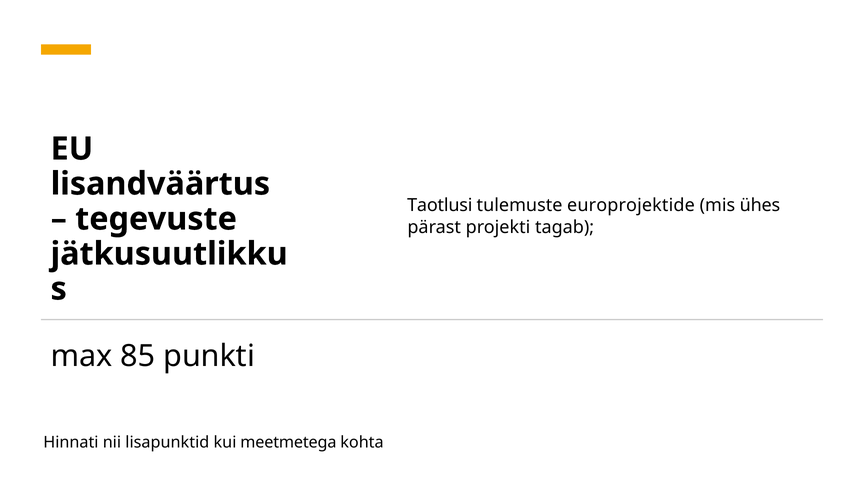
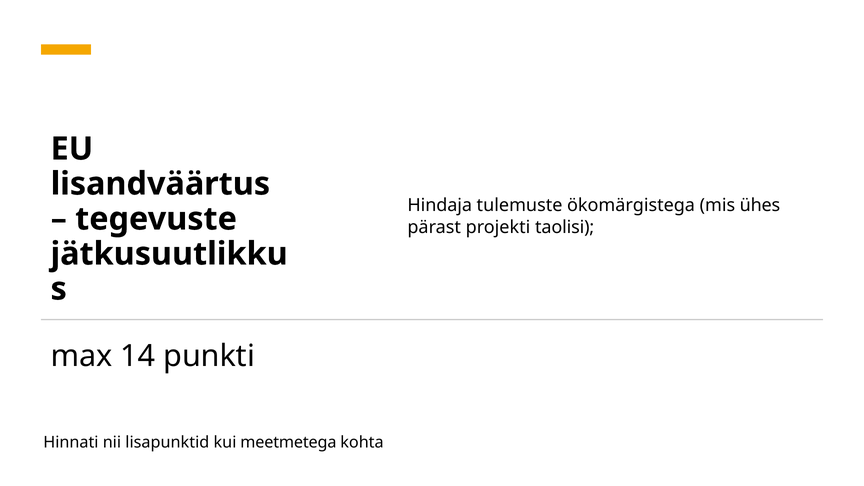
Taotlusi: Taotlusi -> Hindaja
europrojektide: europrojektide -> ökomärgistega
tagab: tagab -> taolisi
85: 85 -> 14
